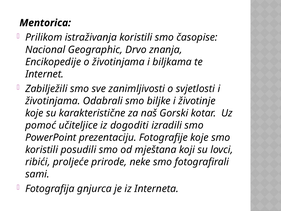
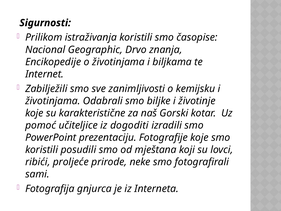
Mentorica: Mentorica -> Sigurnosti
svjetlosti: svjetlosti -> kemijsku
